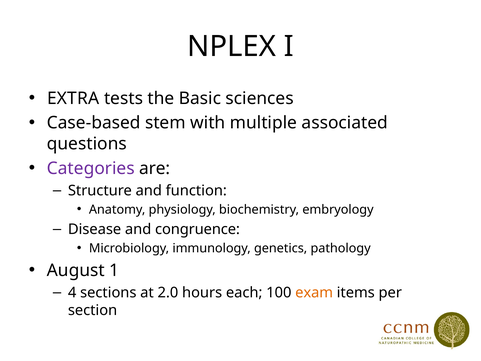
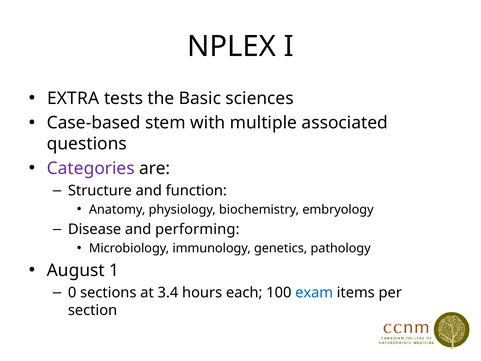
congruence: congruence -> performing
4: 4 -> 0
2.0: 2.0 -> 3.4
exam colour: orange -> blue
